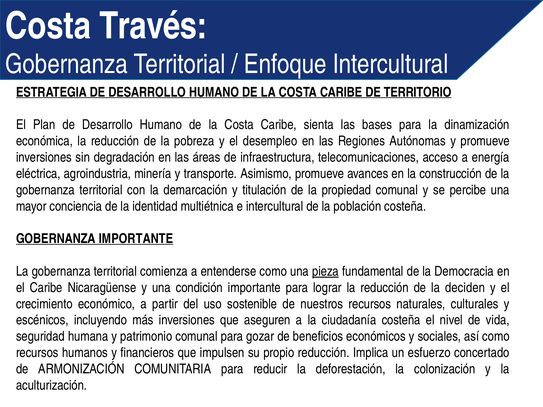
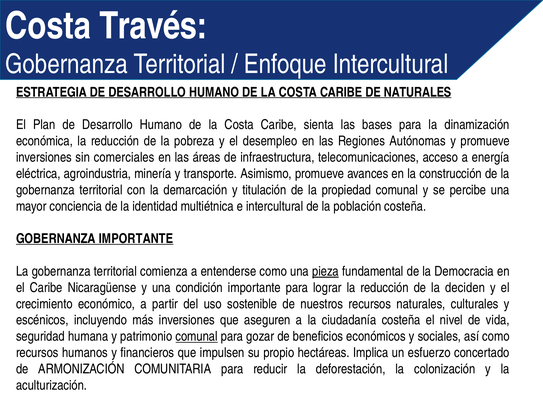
DE TERRITORIO: TERRITORIO -> NATURALES
degradación: degradación -> comerciales
comunal at (197, 337) underline: none -> present
propio reducción: reducción -> hectáreas
